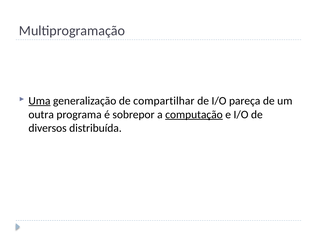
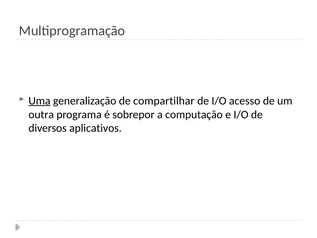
pareça: pareça -> acesso
computação underline: present -> none
distribuída: distribuída -> aplicativos
